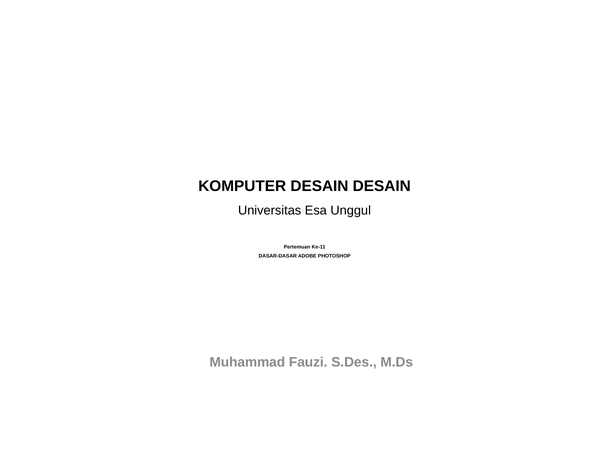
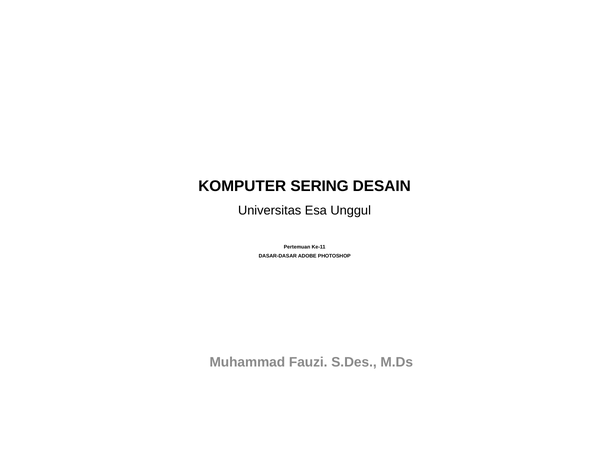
KOMPUTER DESAIN: DESAIN -> SERING
